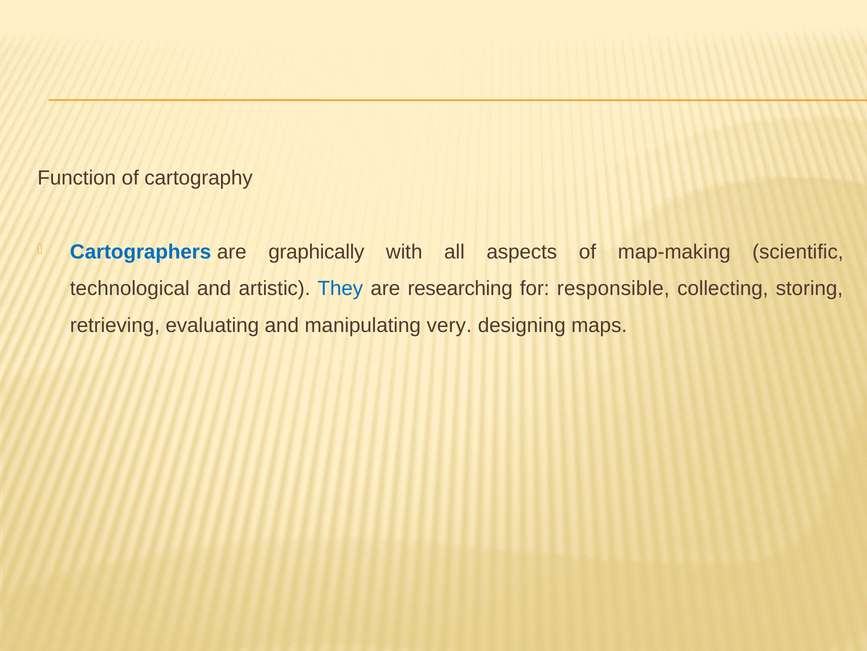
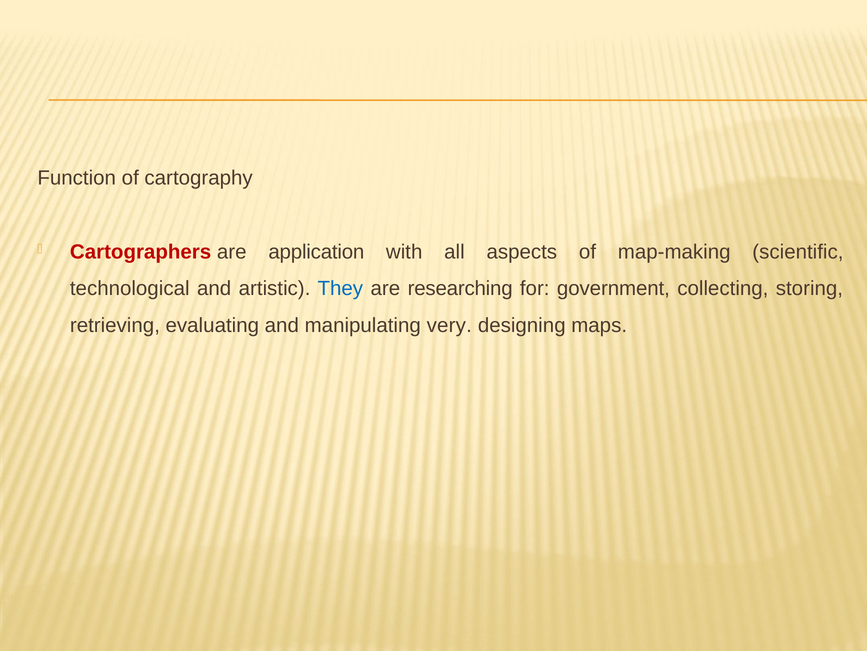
Cartographers colour: blue -> red
graphically: graphically -> application
responsible: responsible -> government
